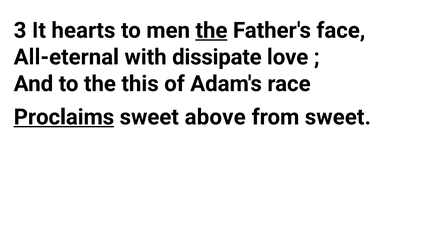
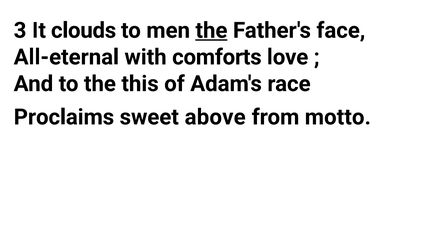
hearts: hearts -> clouds
dissipate: dissipate -> comforts
Proclaims underline: present -> none
from sweet: sweet -> motto
